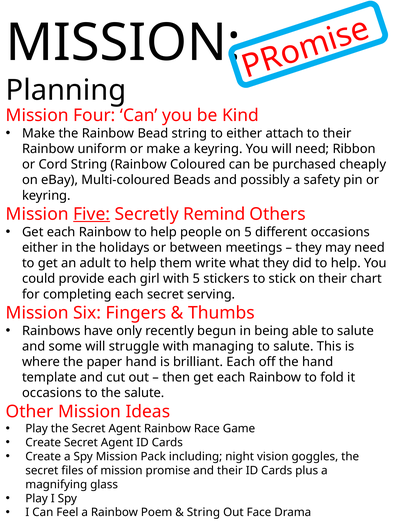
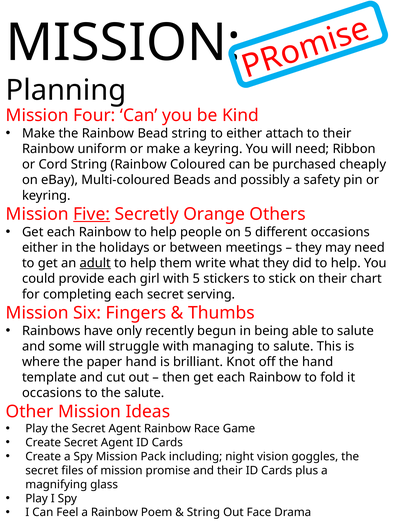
Remind: Remind -> Orange
adult underline: none -> present
brilliant Each: Each -> Knot
